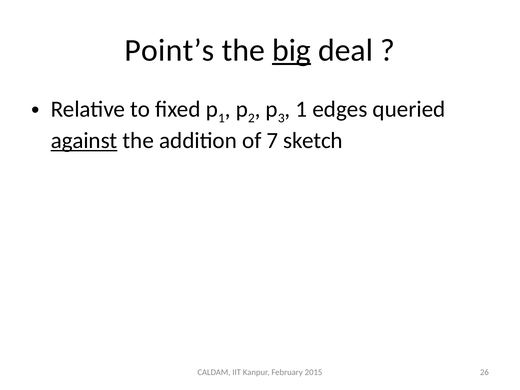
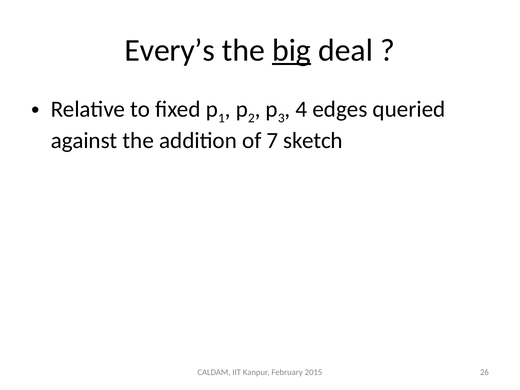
Point’s: Point’s -> Every’s
1 at (301, 109): 1 -> 4
against underline: present -> none
